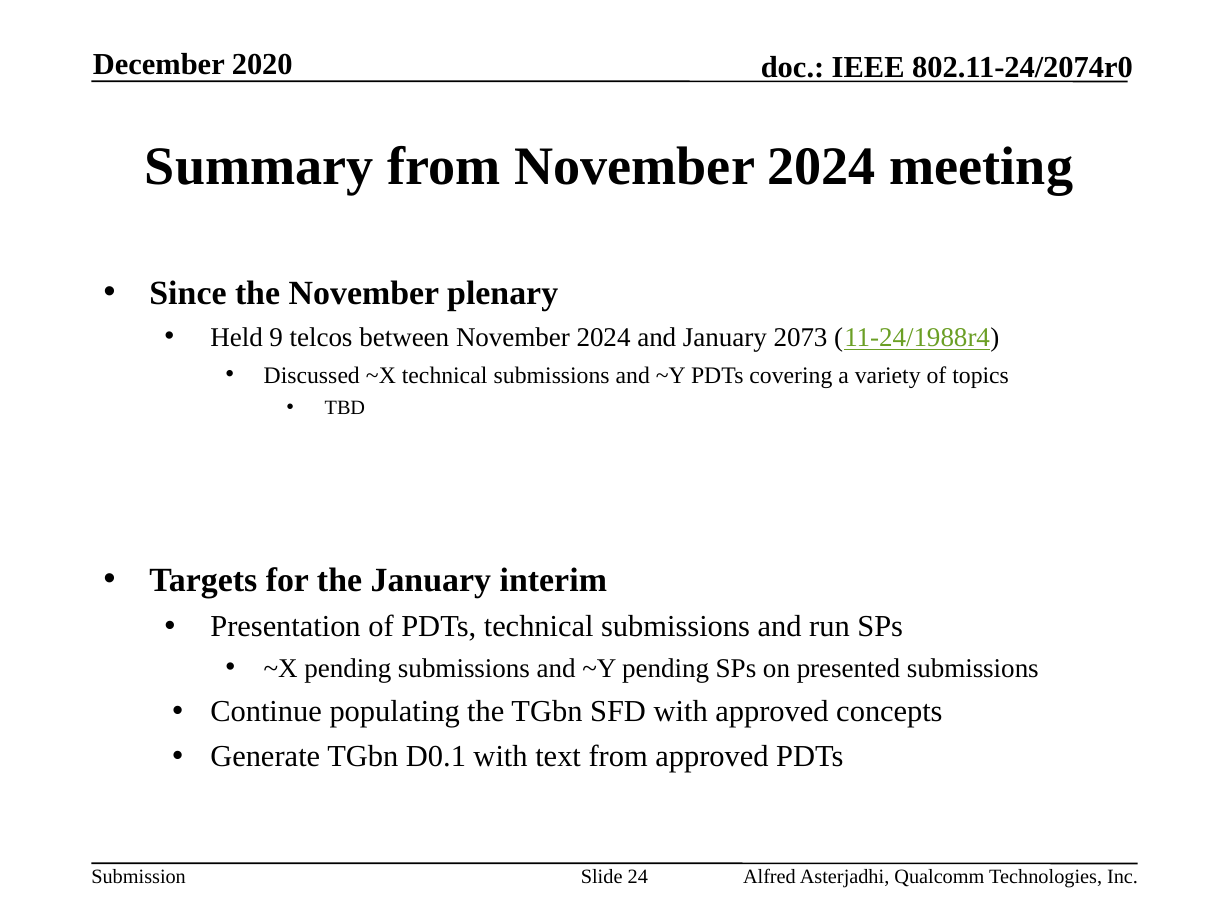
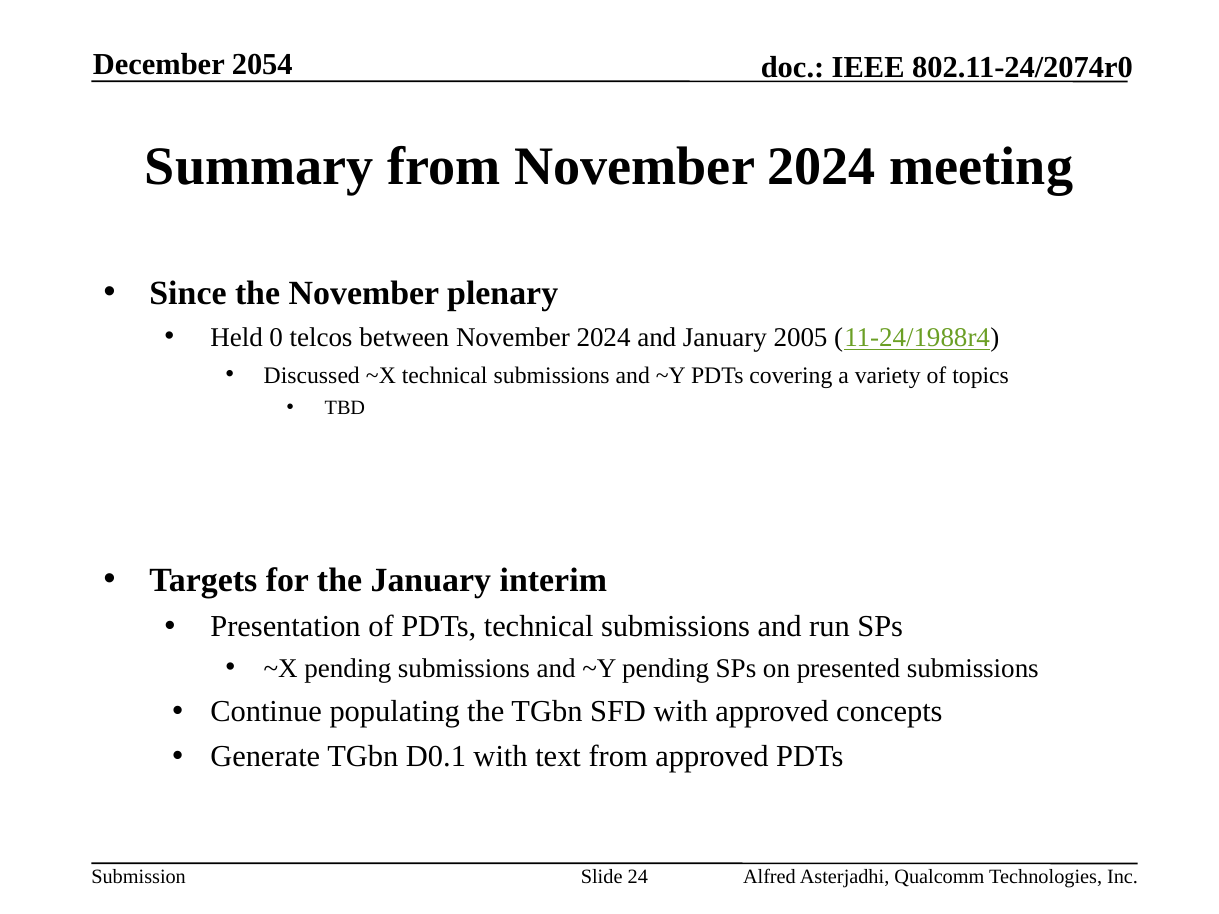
2020: 2020 -> 2054
9: 9 -> 0
2073: 2073 -> 2005
